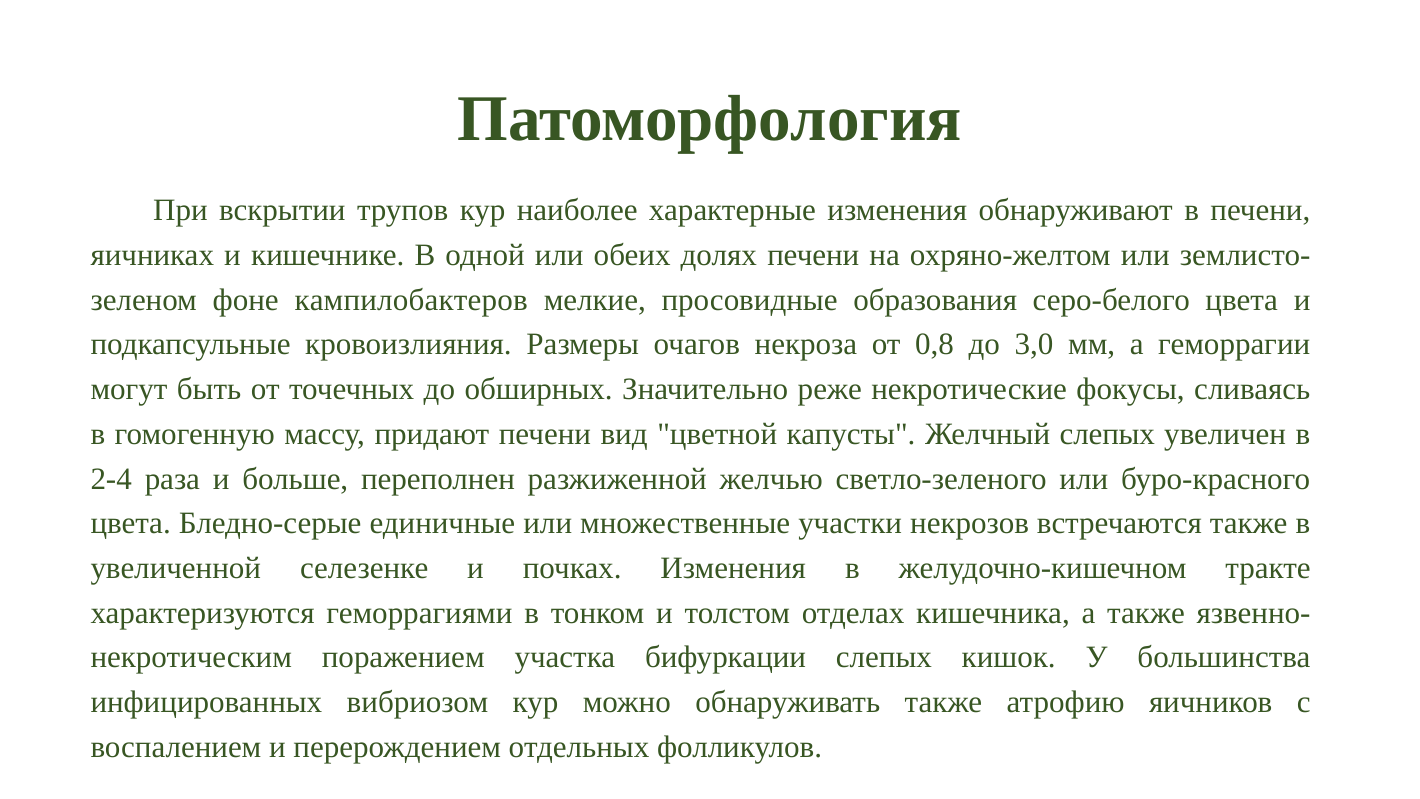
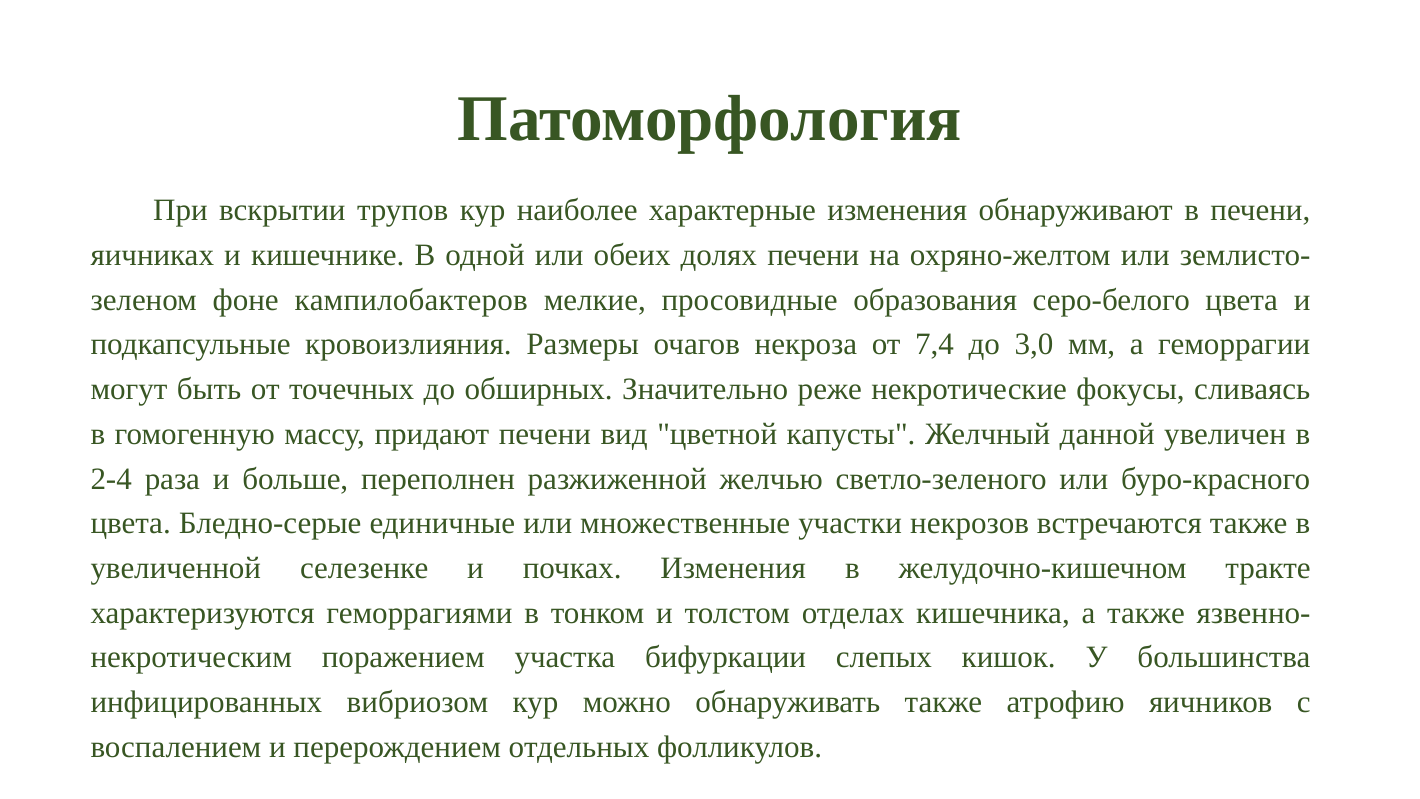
0,8: 0,8 -> 7,4
Желчный слепых: слепых -> данной
